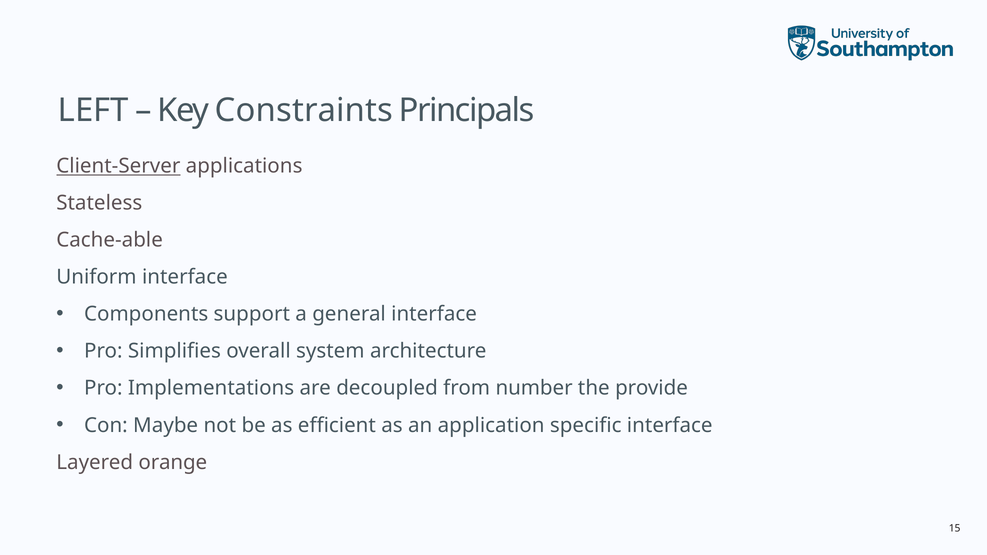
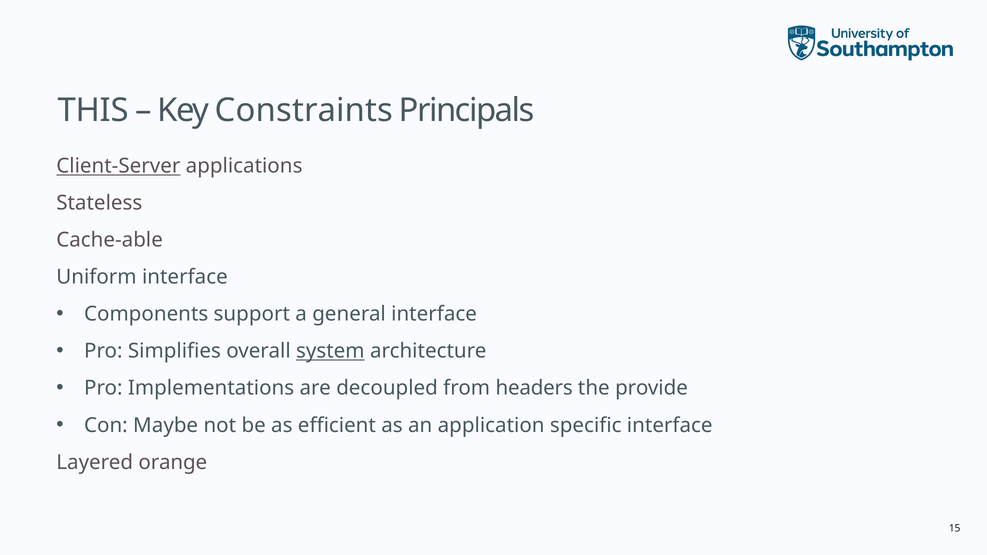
LEFT: LEFT -> THIS
system underline: none -> present
number: number -> headers
